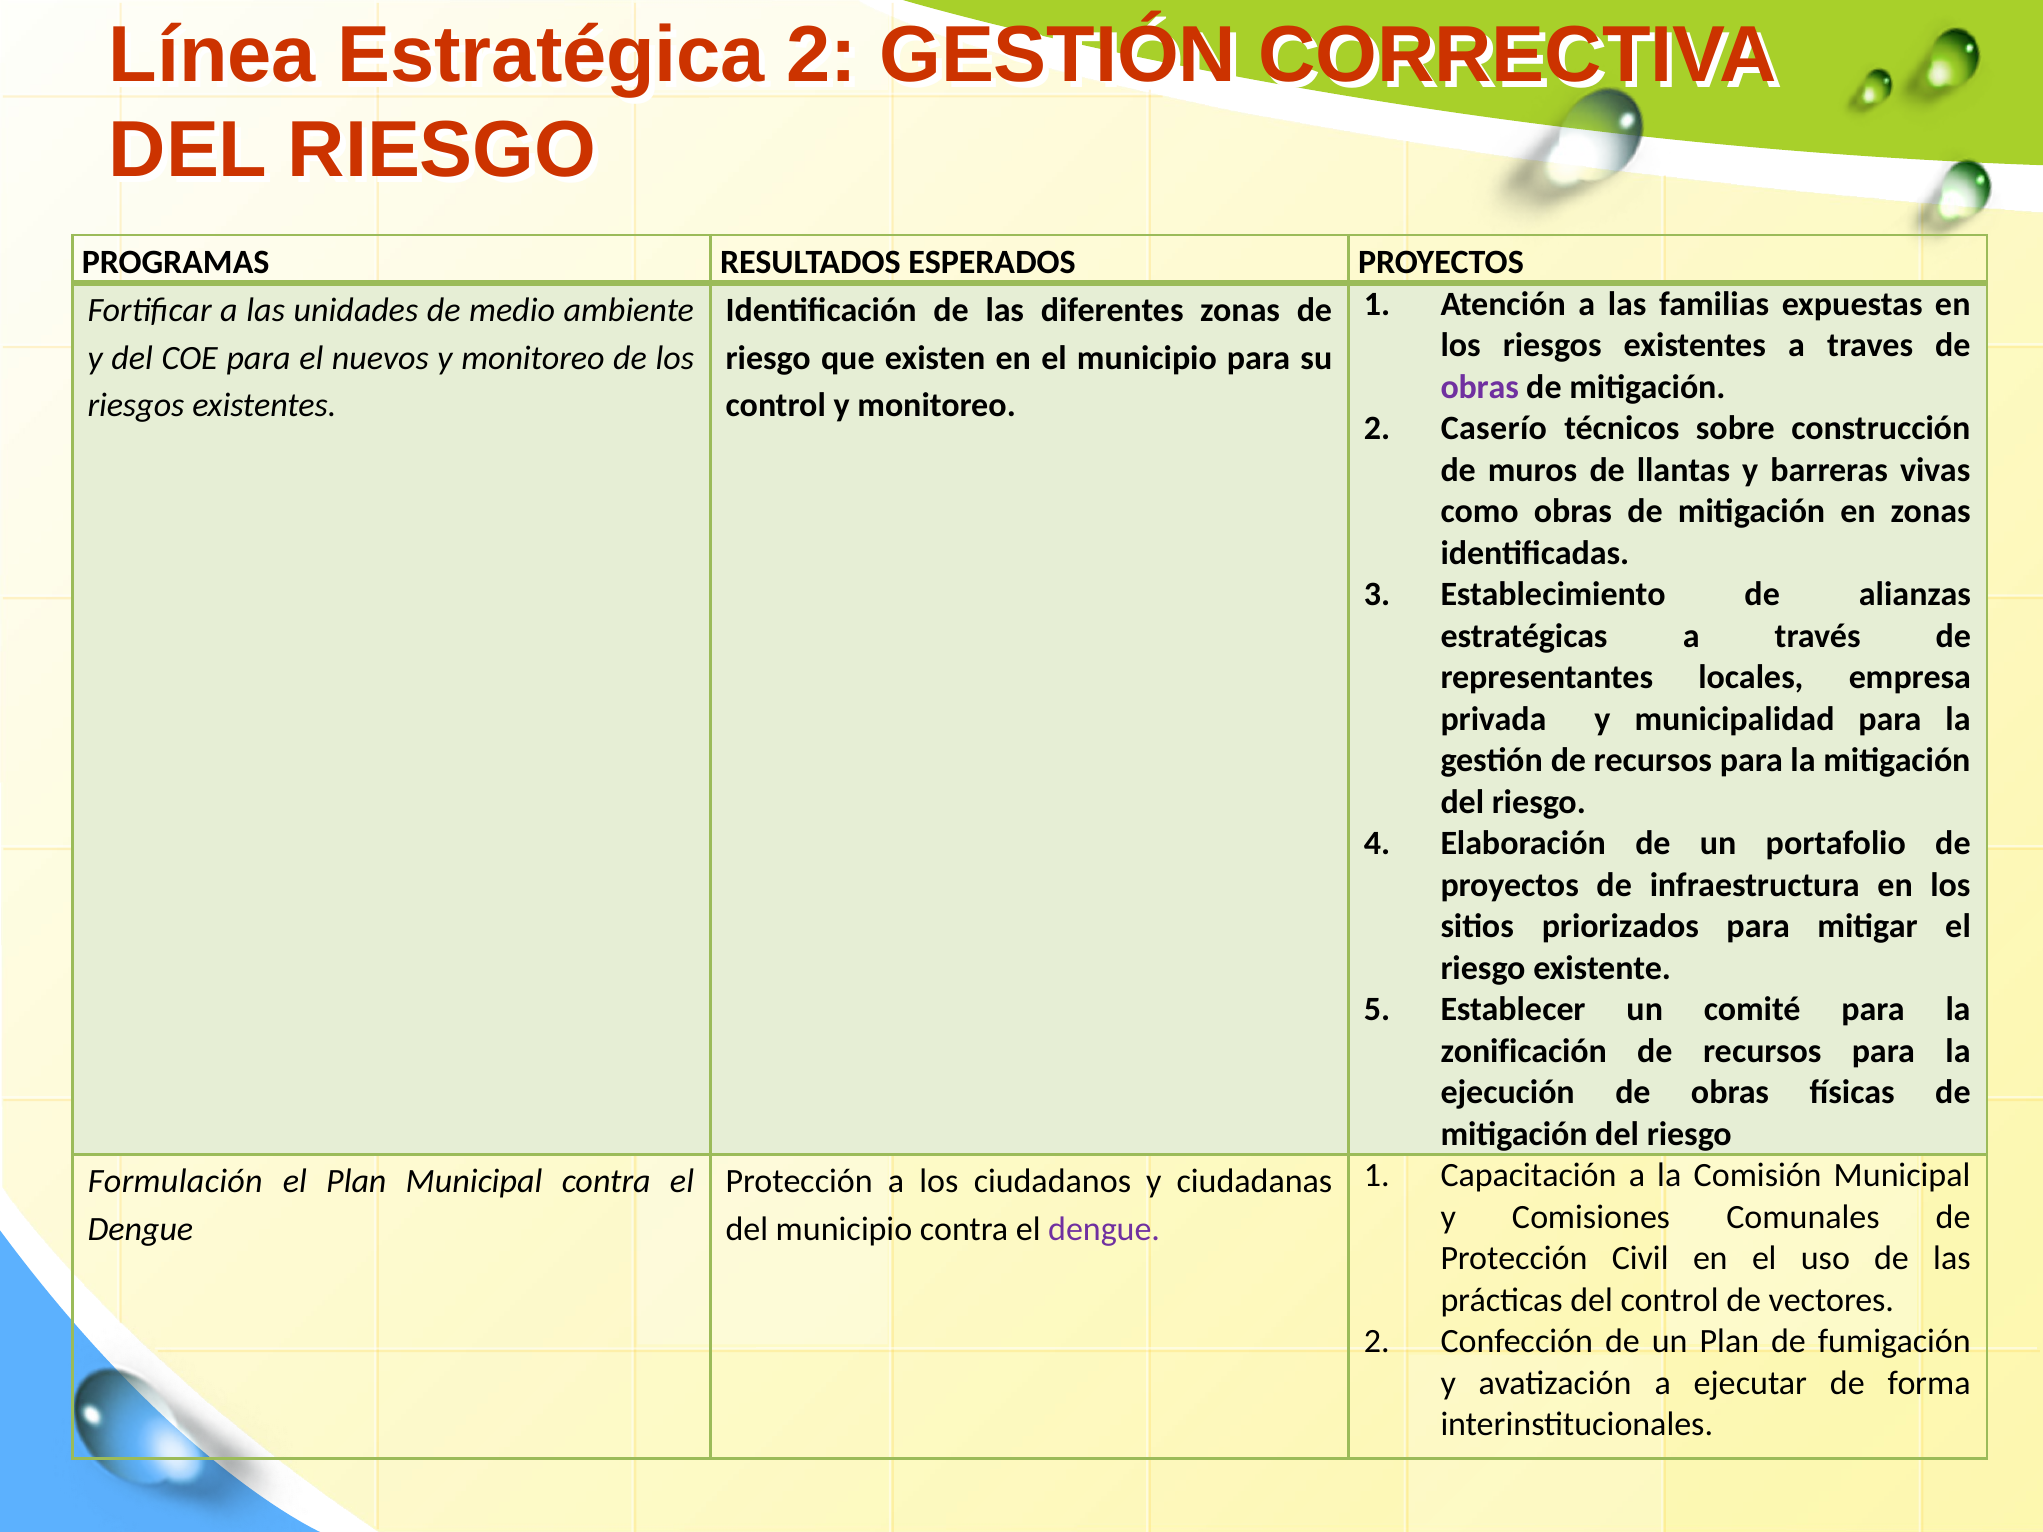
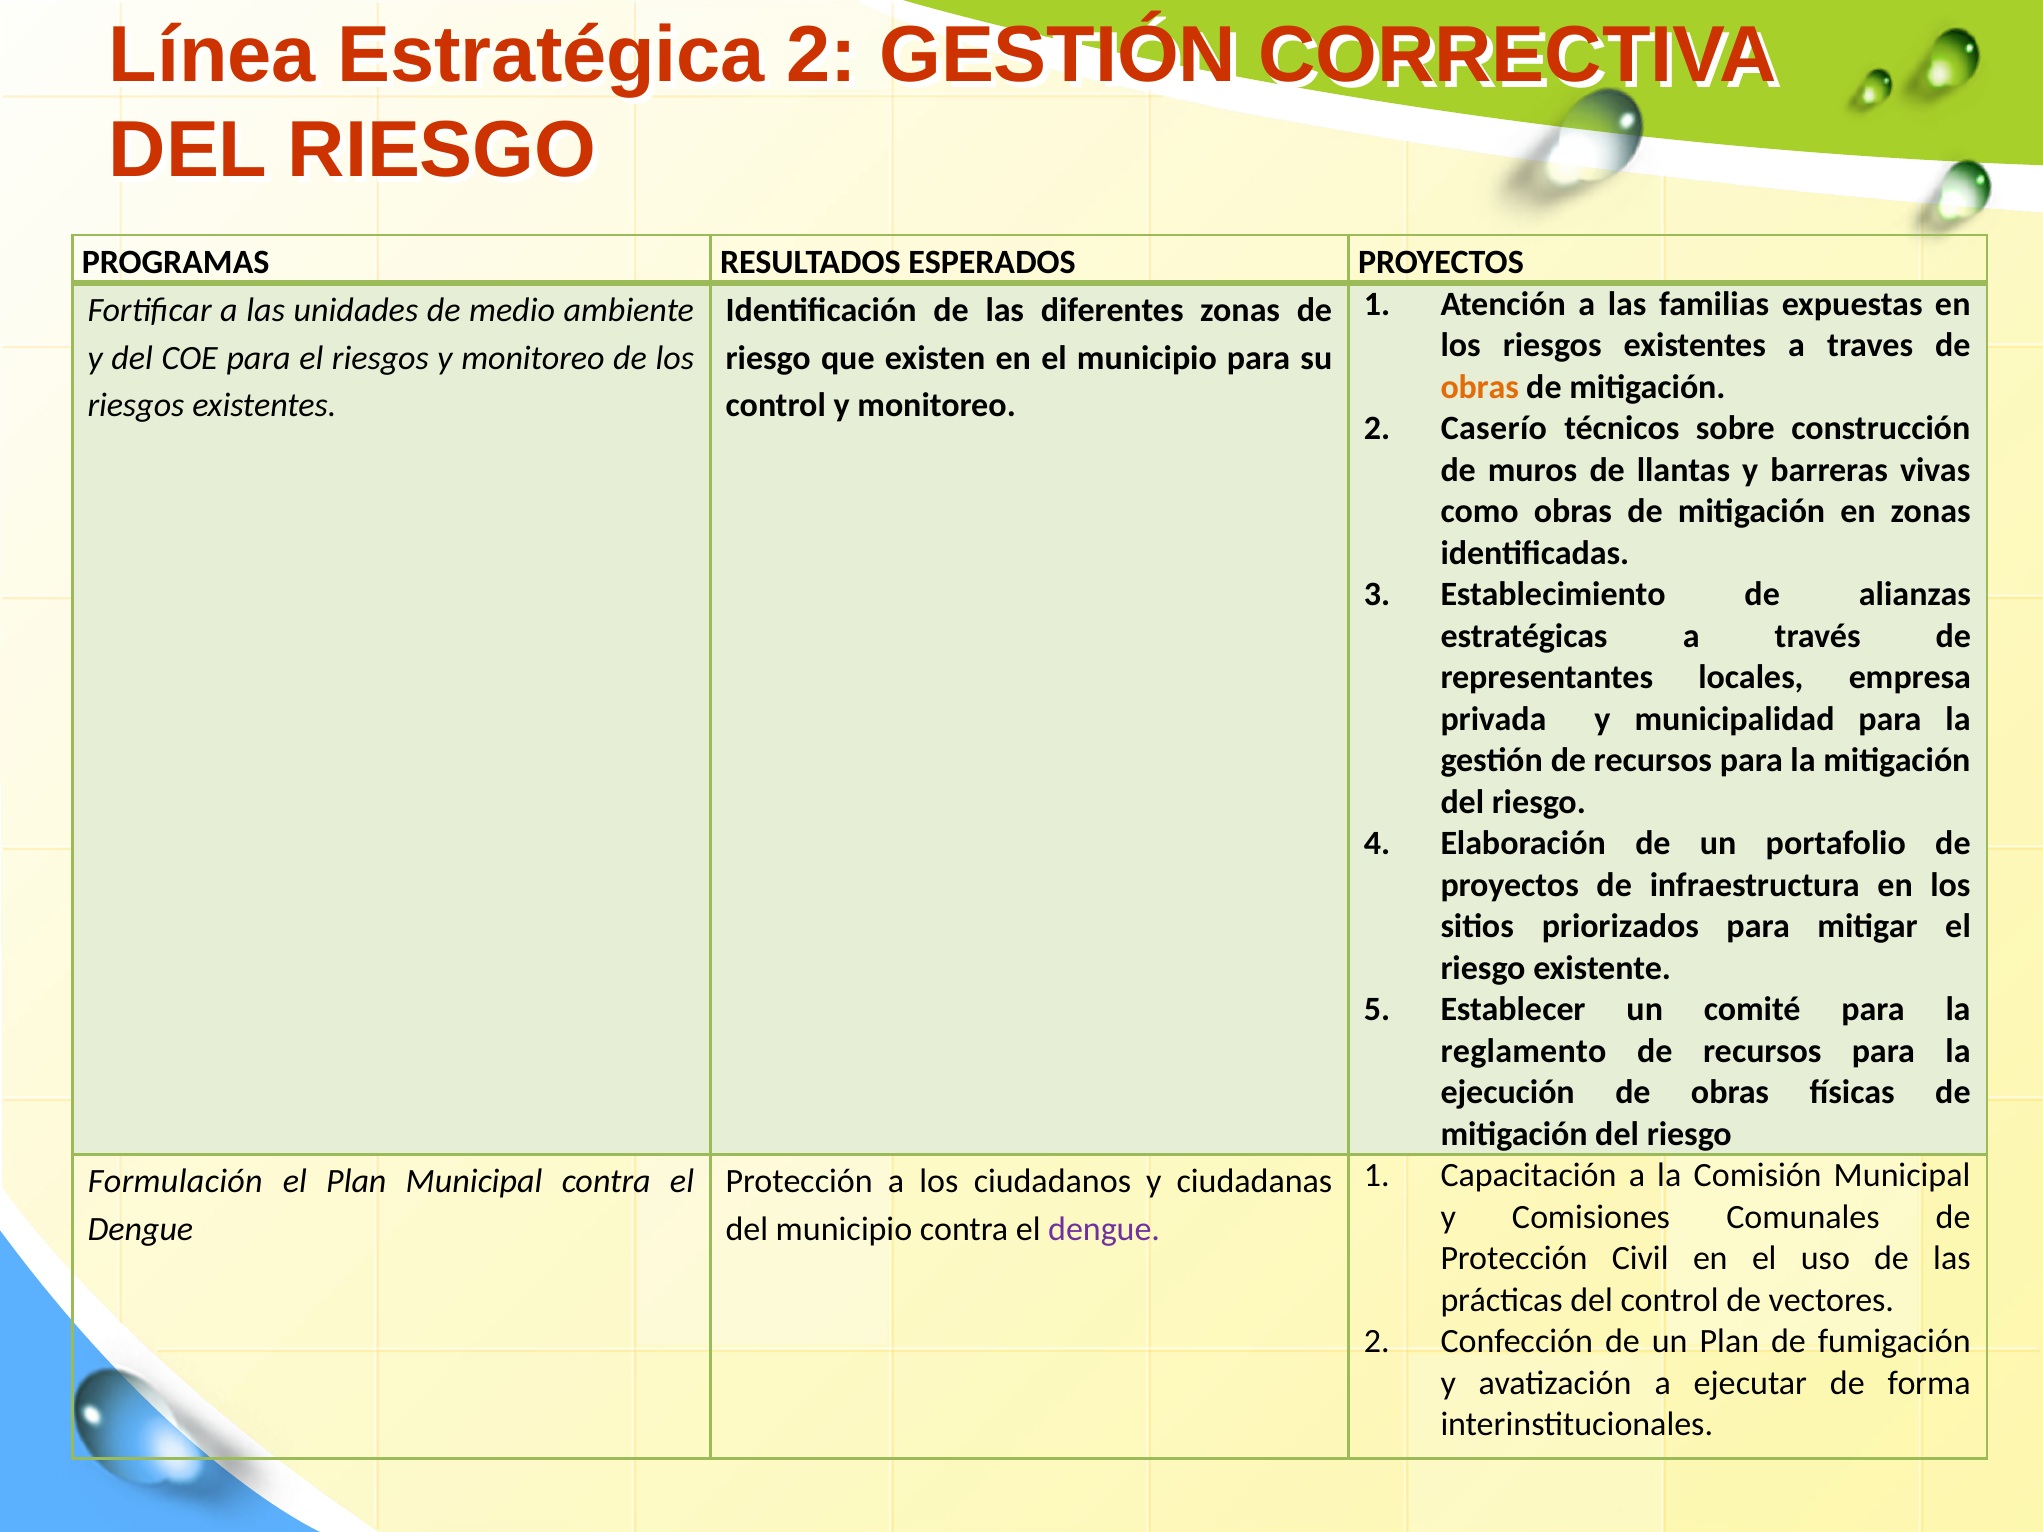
el nuevos: nuevos -> riesgos
obras at (1480, 387) colour: purple -> orange
zonificación: zonificación -> reglamento
